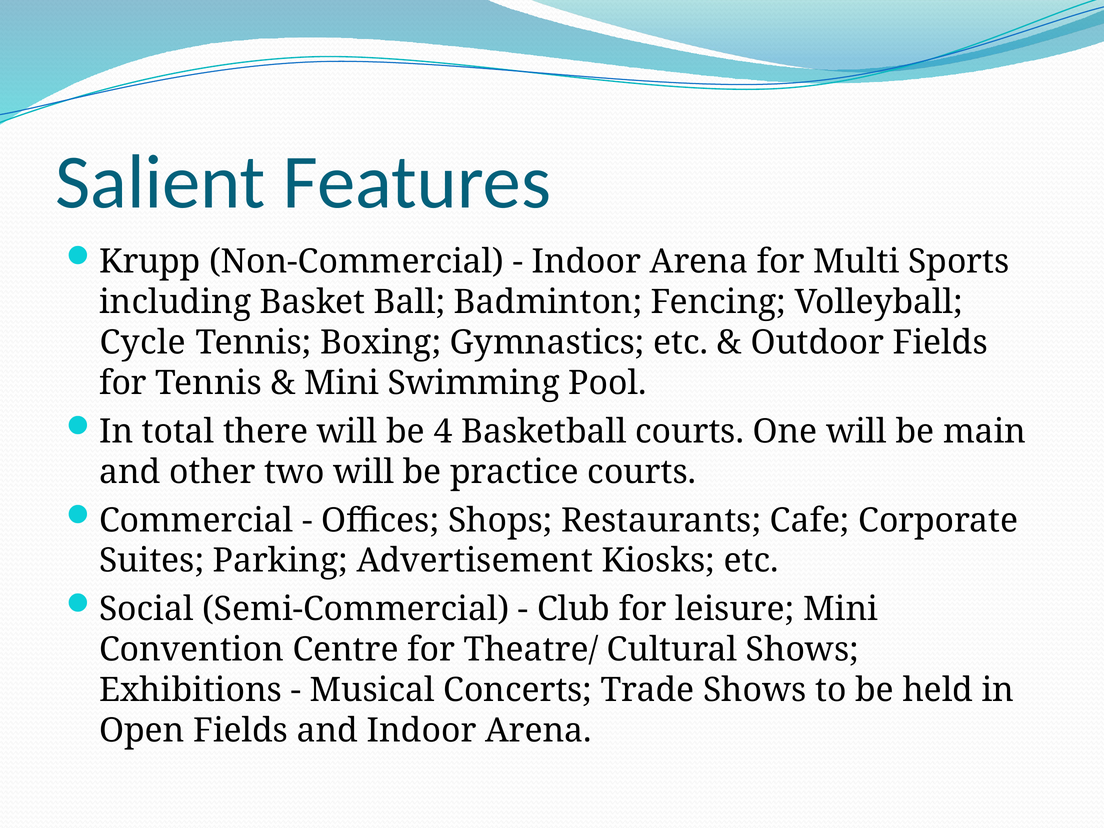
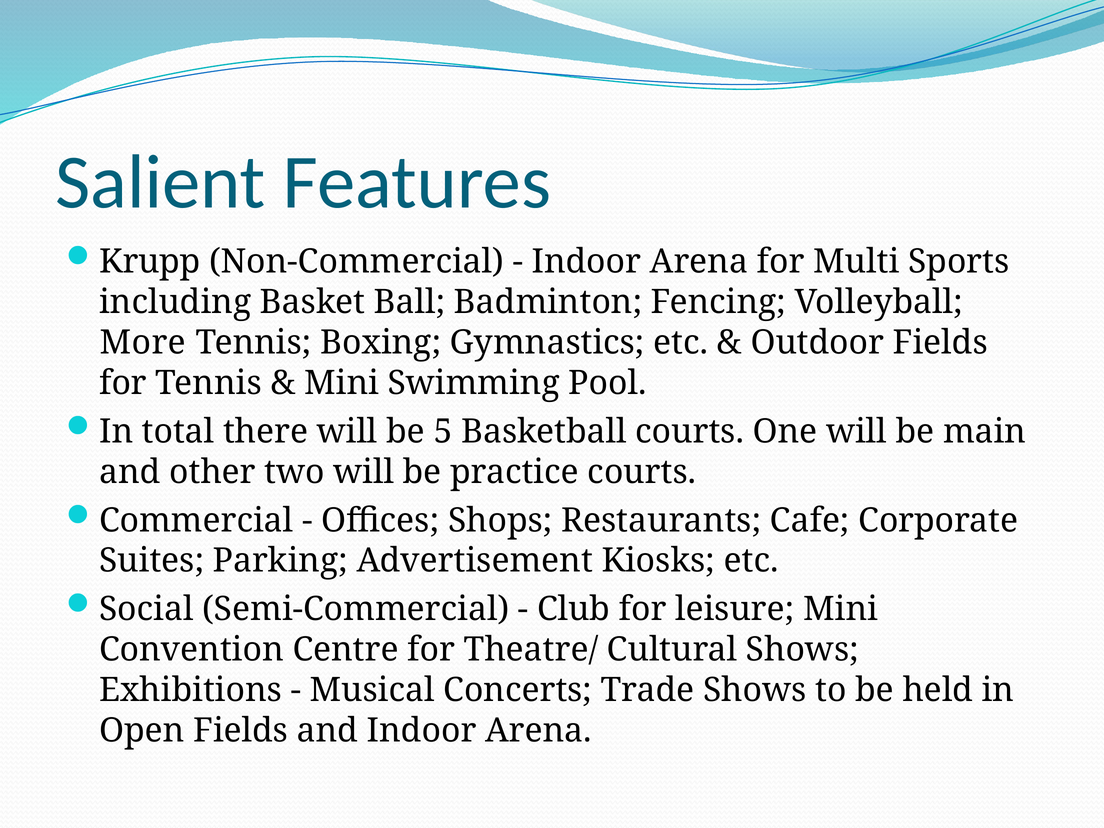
Cycle: Cycle -> More
4: 4 -> 5
